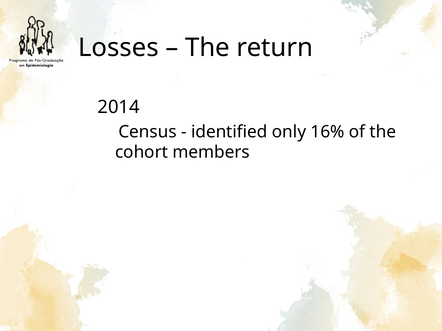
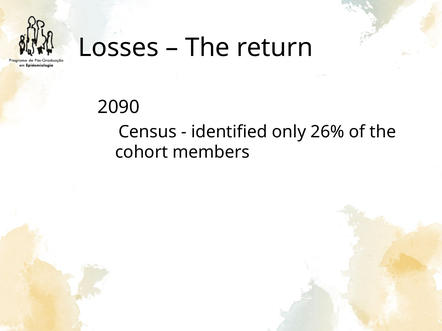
2014: 2014 -> 2090
16%: 16% -> 26%
